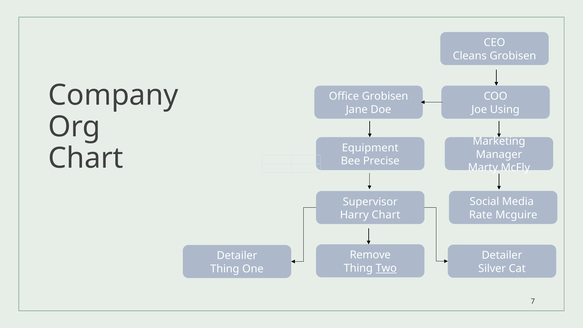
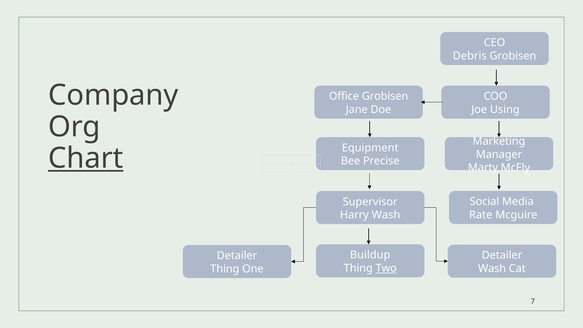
Cleans: Cleans -> Debris
Chart at (86, 158) underline: none -> present
Harry Chart: Chart -> Wash
Remove: Remove -> Buildup
Silver at (492, 268): Silver -> Wash
